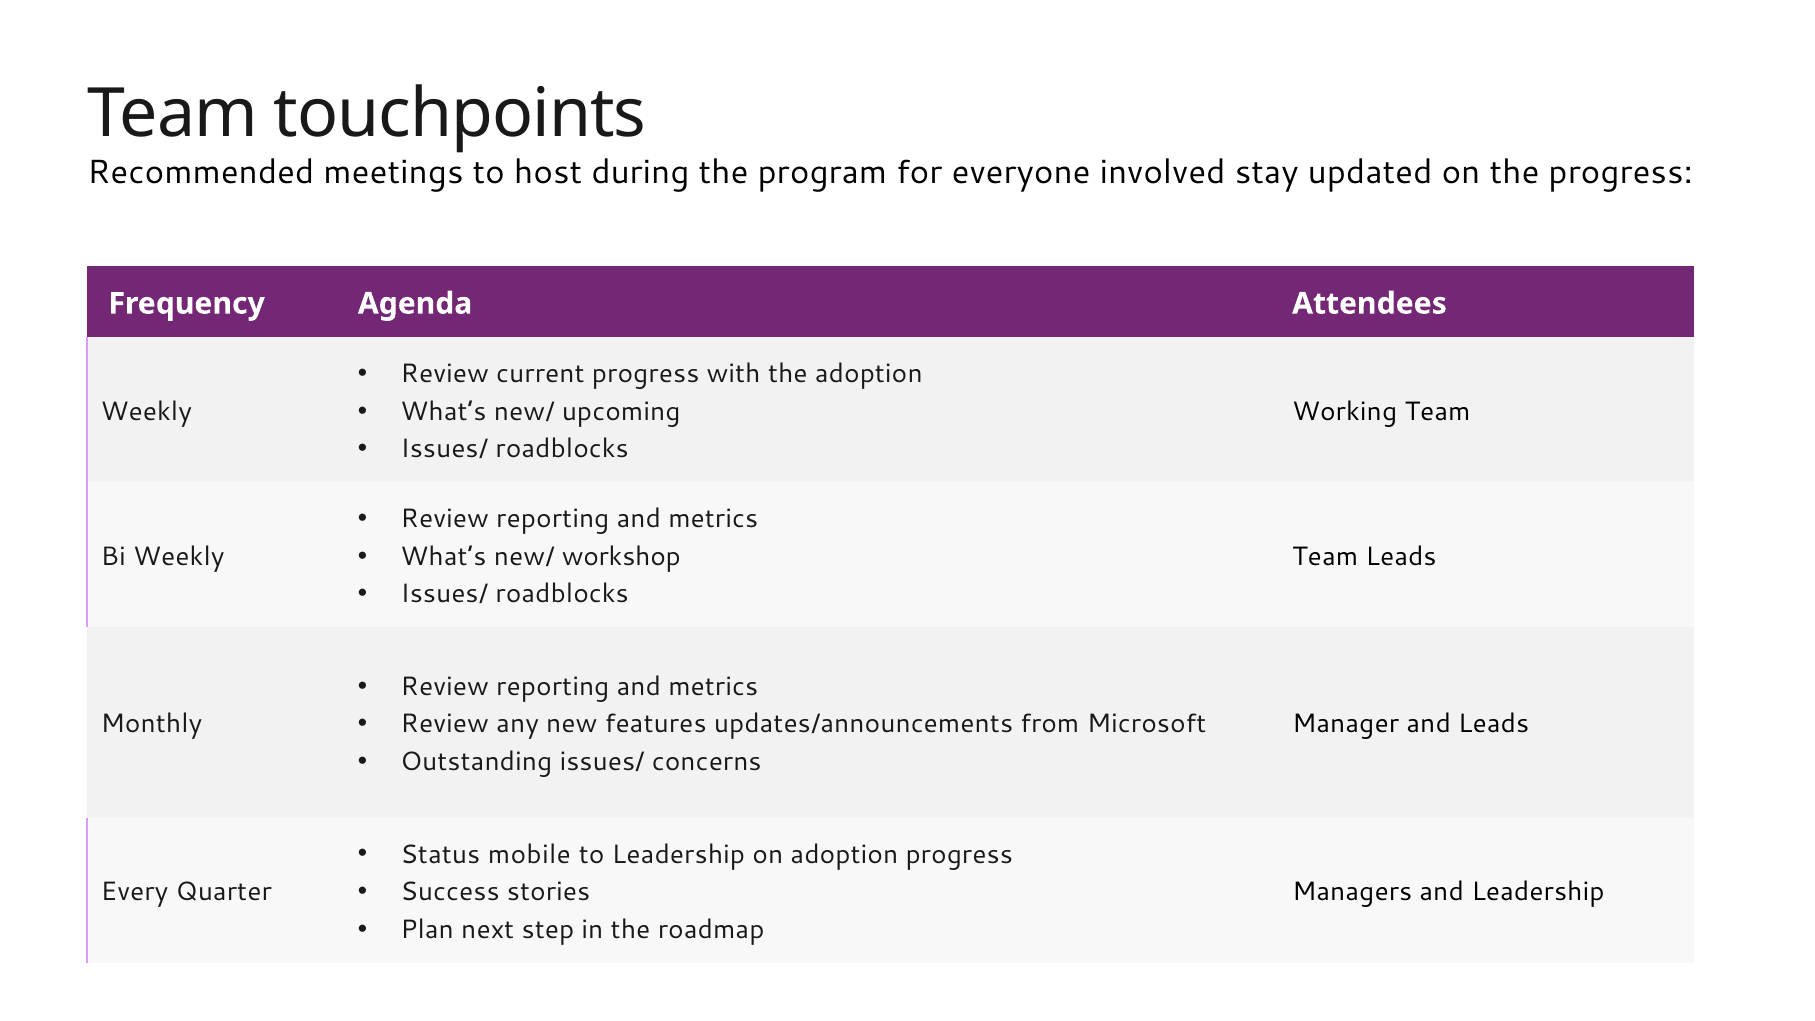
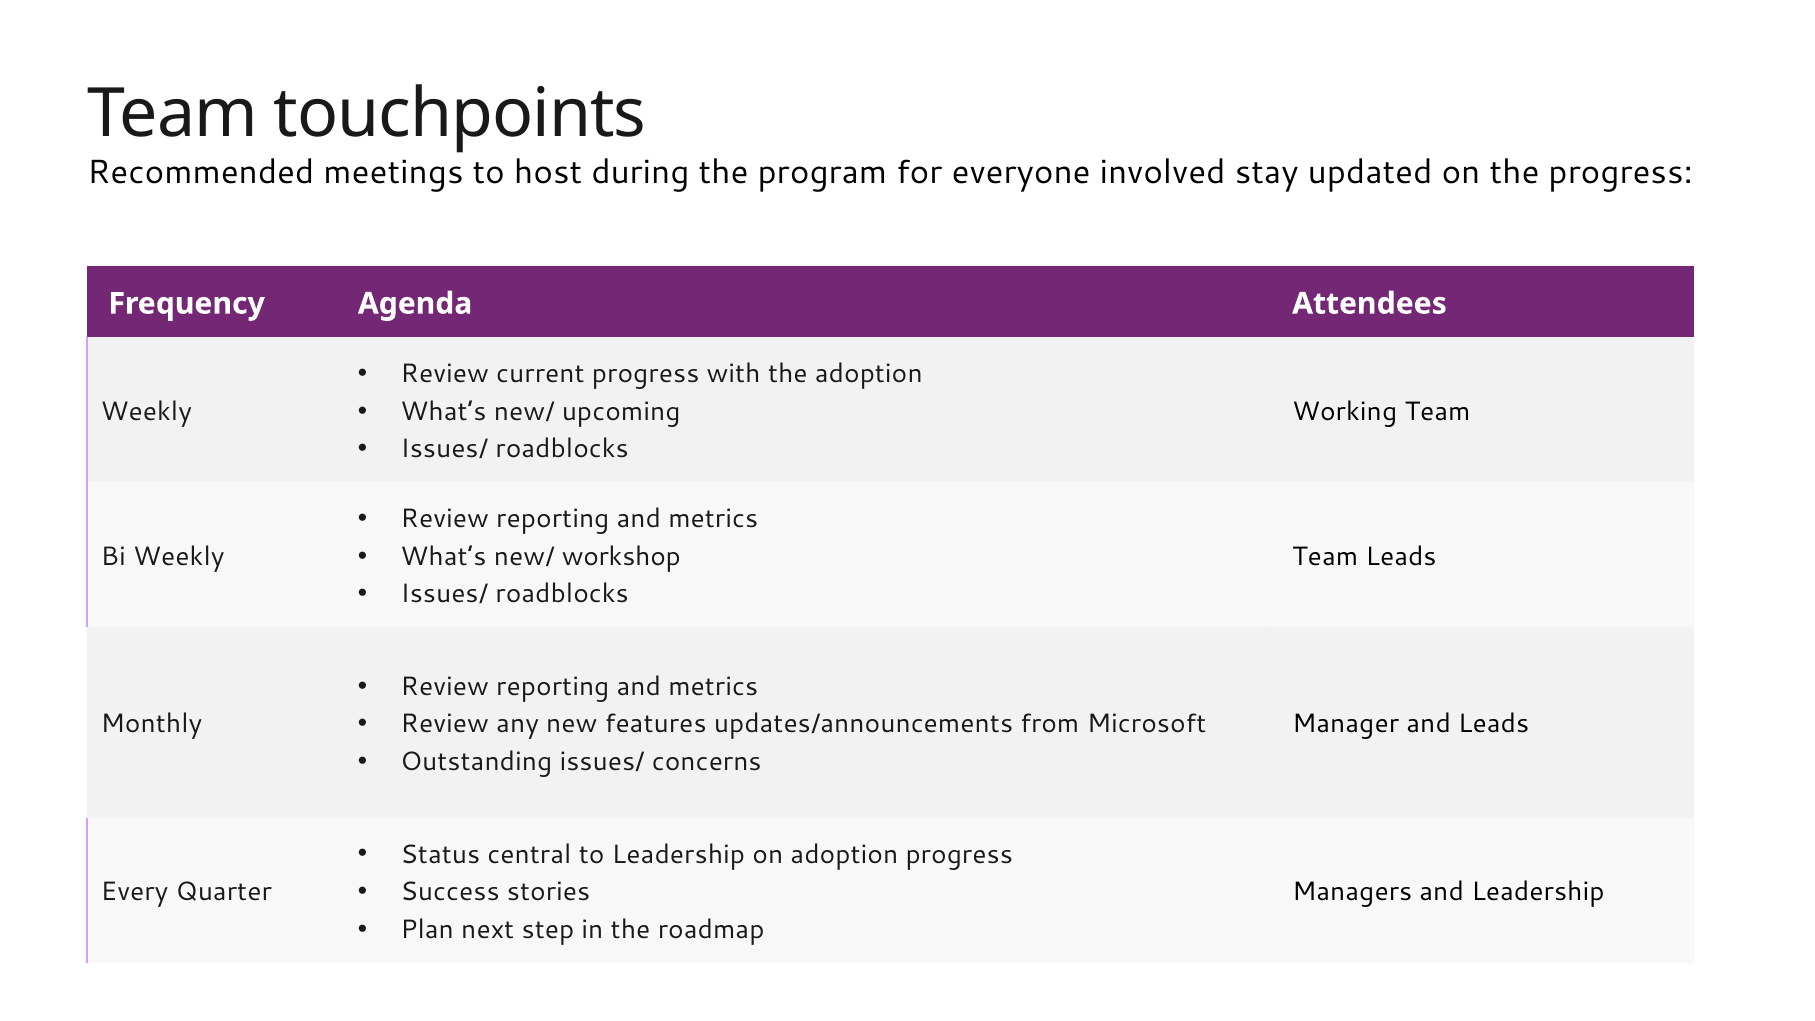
mobile: mobile -> central
